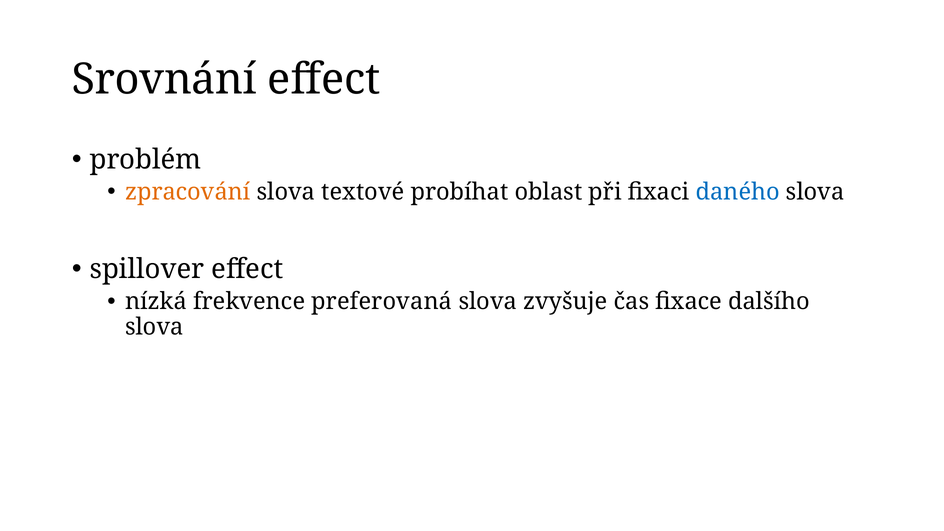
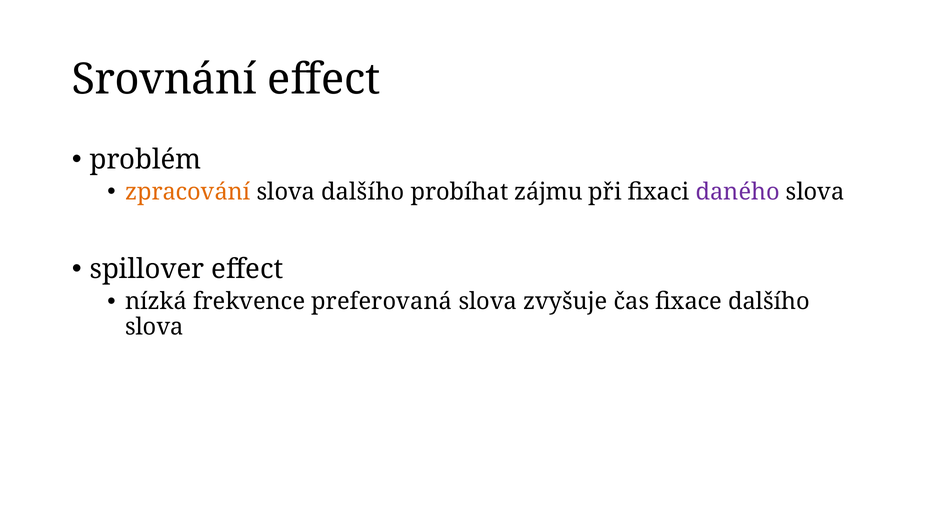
slova textové: textové -> dalšího
oblast: oblast -> zájmu
daného colour: blue -> purple
